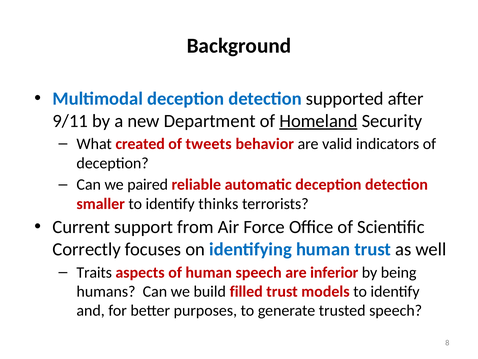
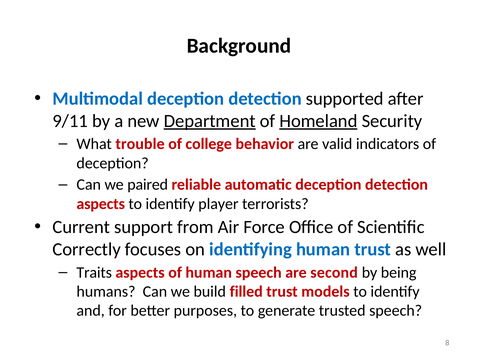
Department underline: none -> present
created: created -> trouble
tweets: tweets -> college
smaller at (101, 203): smaller -> aspects
thinks: thinks -> player
inferior: inferior -> second
